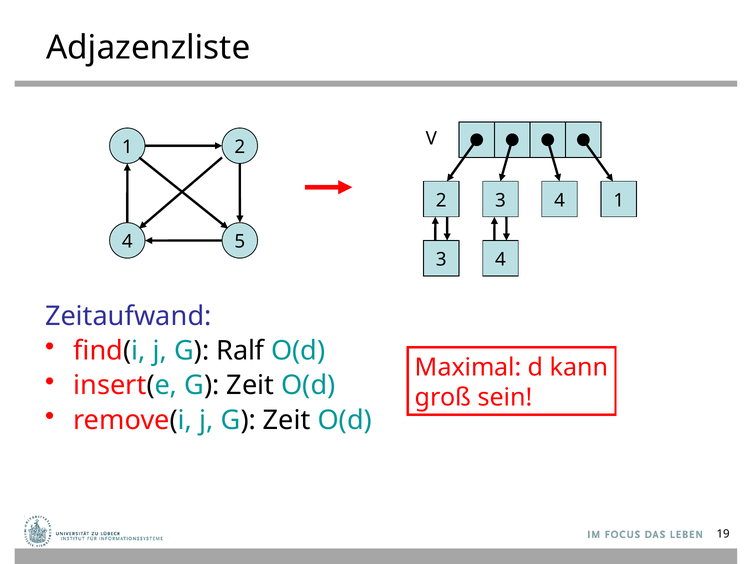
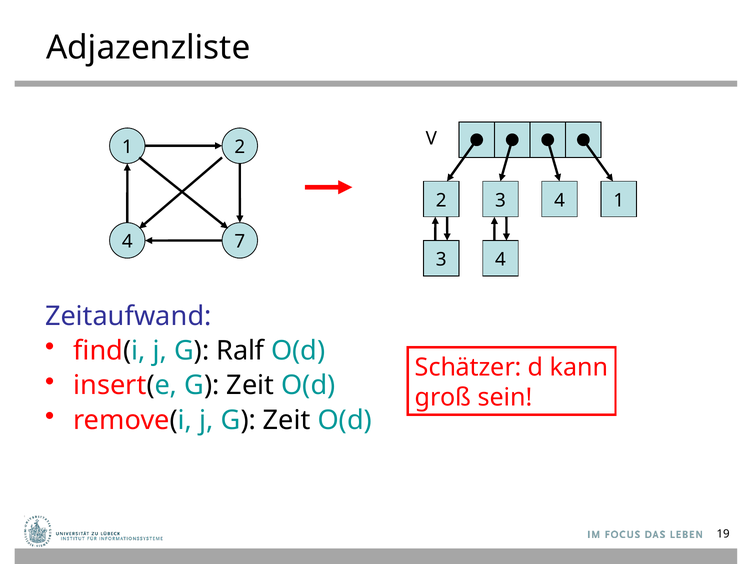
5: 5 -> 7
Maximal: Maximal -> Schätzer
